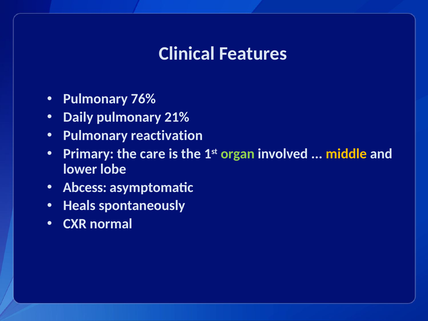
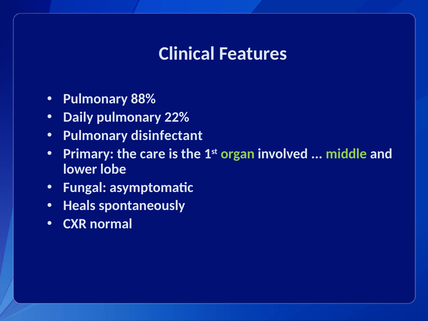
76%: 76% -> 88%
21%: 21% -> 22%
reactivation: reactivation -> disinfectant
middle colour: yellow -> light green
Abcess: Abcess -> Fungal
